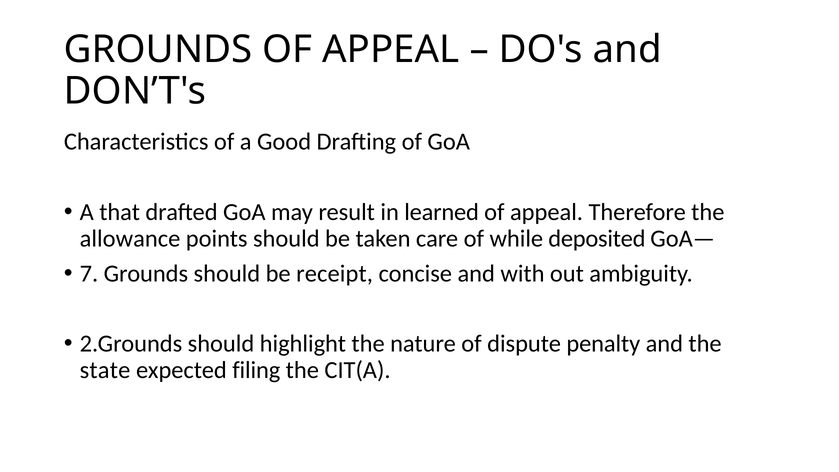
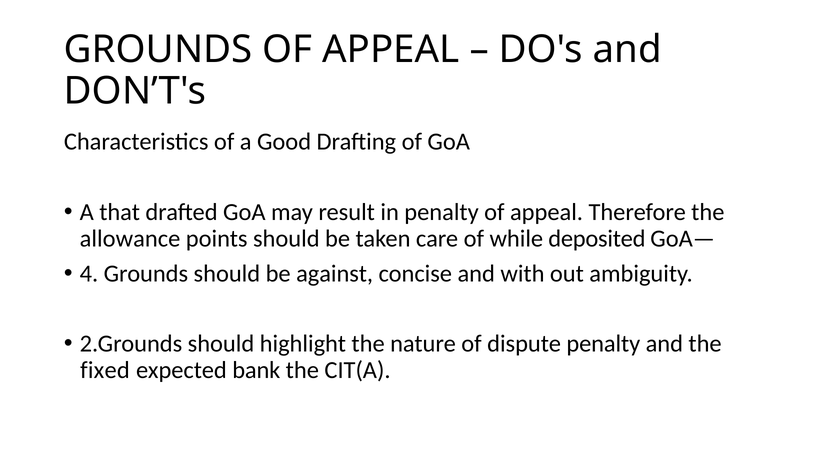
in learned: learned -> penalty
7: 7 -> 4
receipt: receipt -> against
state: state -> fixed
filing: filing -> bank
